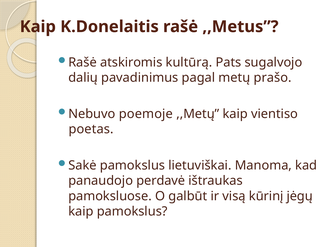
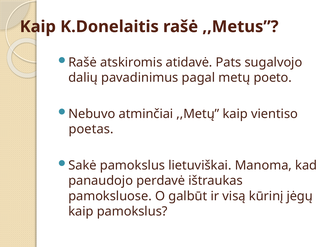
kultūrą: kultūrą -> atidavė
prašo: prašo -> poeto
poemoje: poemoje -> atminčiai
